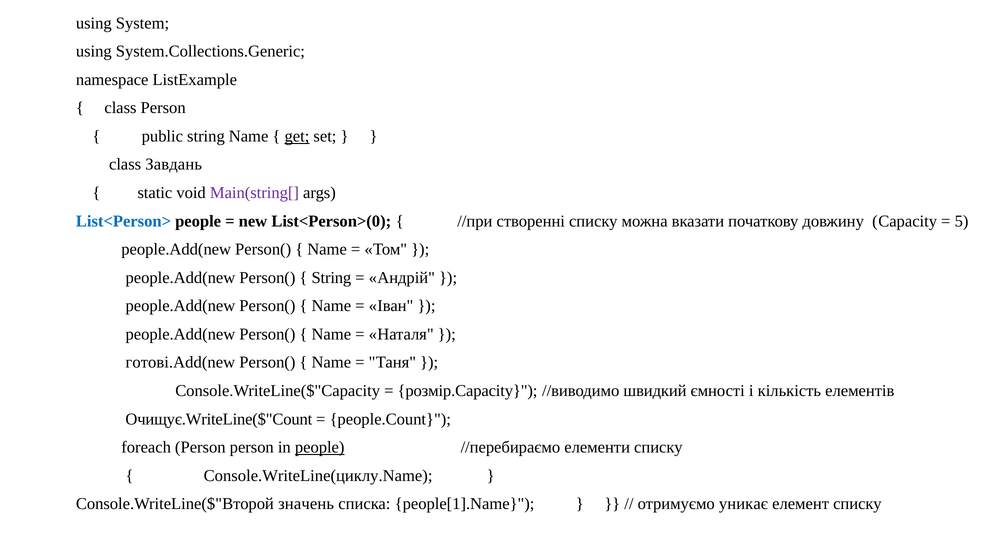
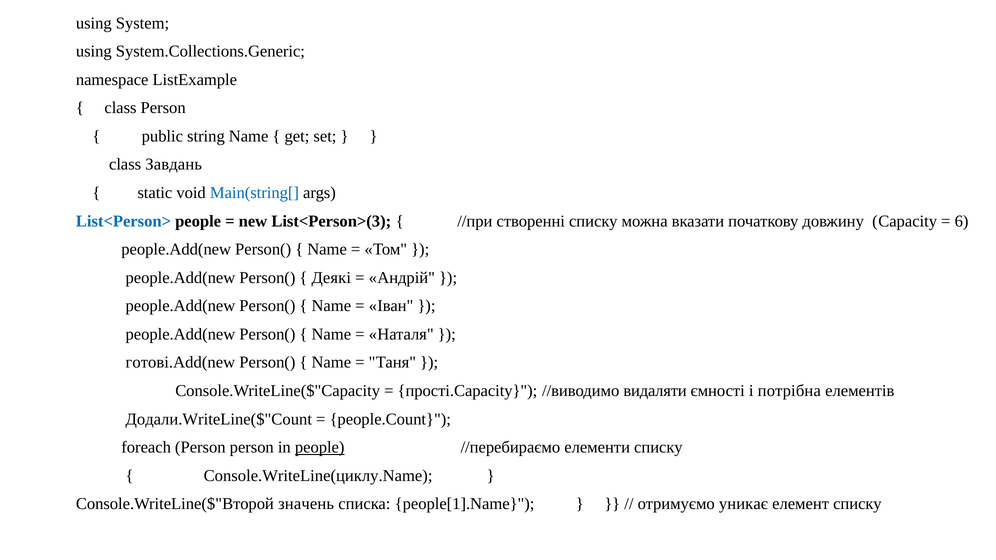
get underline: present -> none
Main(string[ colour: purple -> blue
List<Person>(0: List<Person>(0 -> List<Person>(3
5: 5 -> 6
String at (331, 278): String -> Деякі
розмір.Capacity: розмір.Capacity -> прості.Capacity
швидкий: швидкий -> видаляти
кількість: кількість -> потрібна
Очищує.WriteLine($"Count: Очищує.WriteLine($"Count -> Додали.WriteLine($"Count
